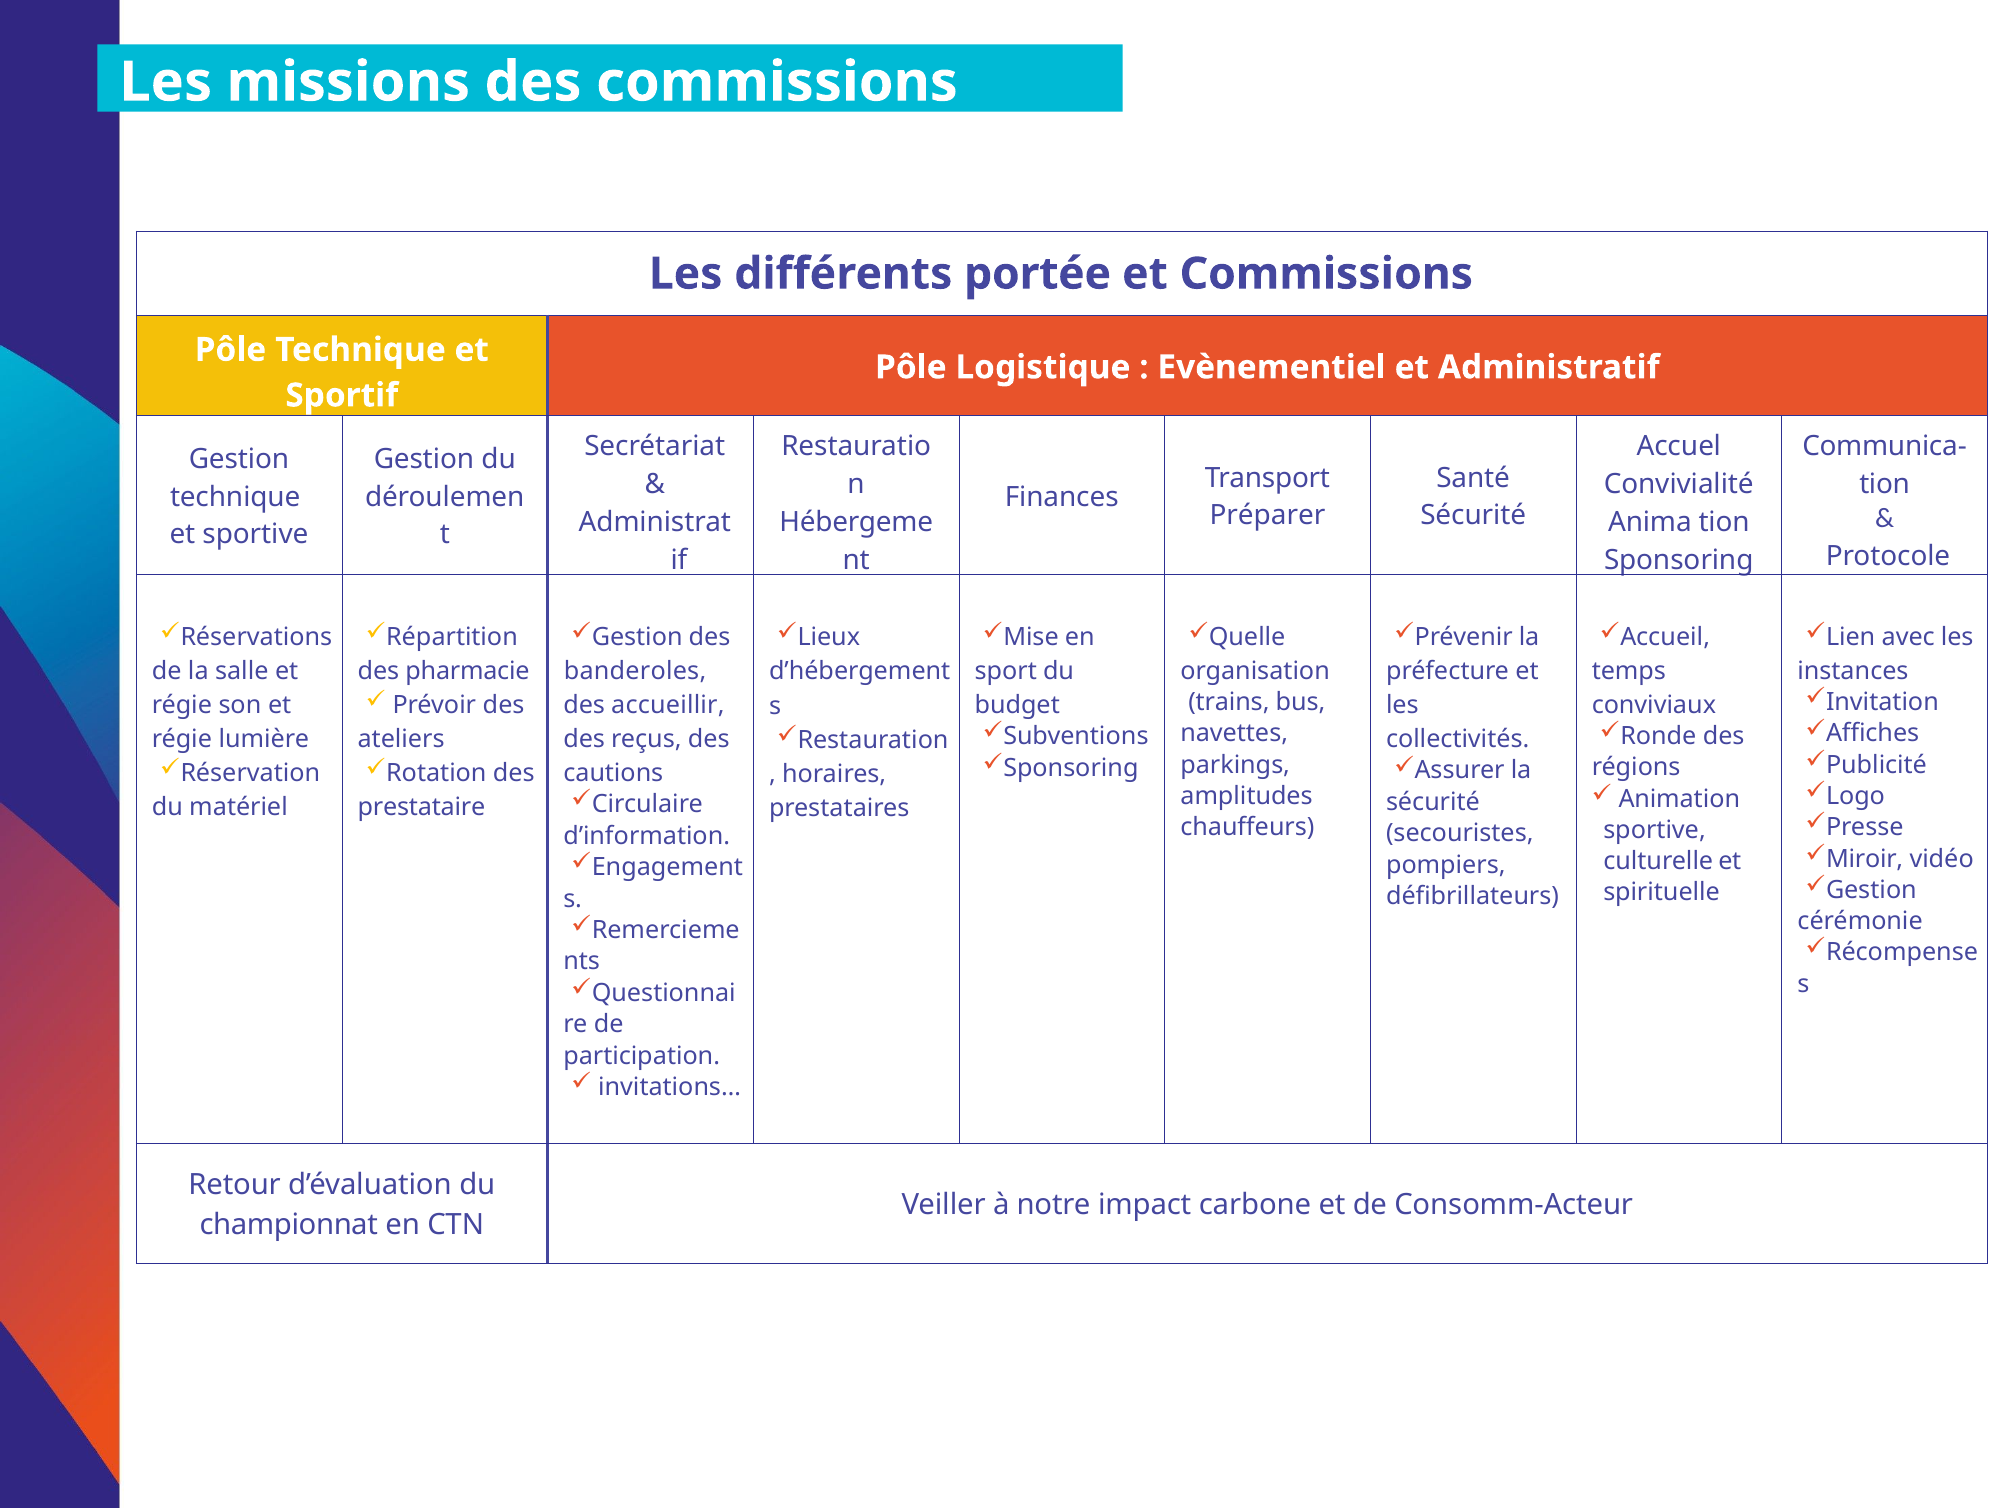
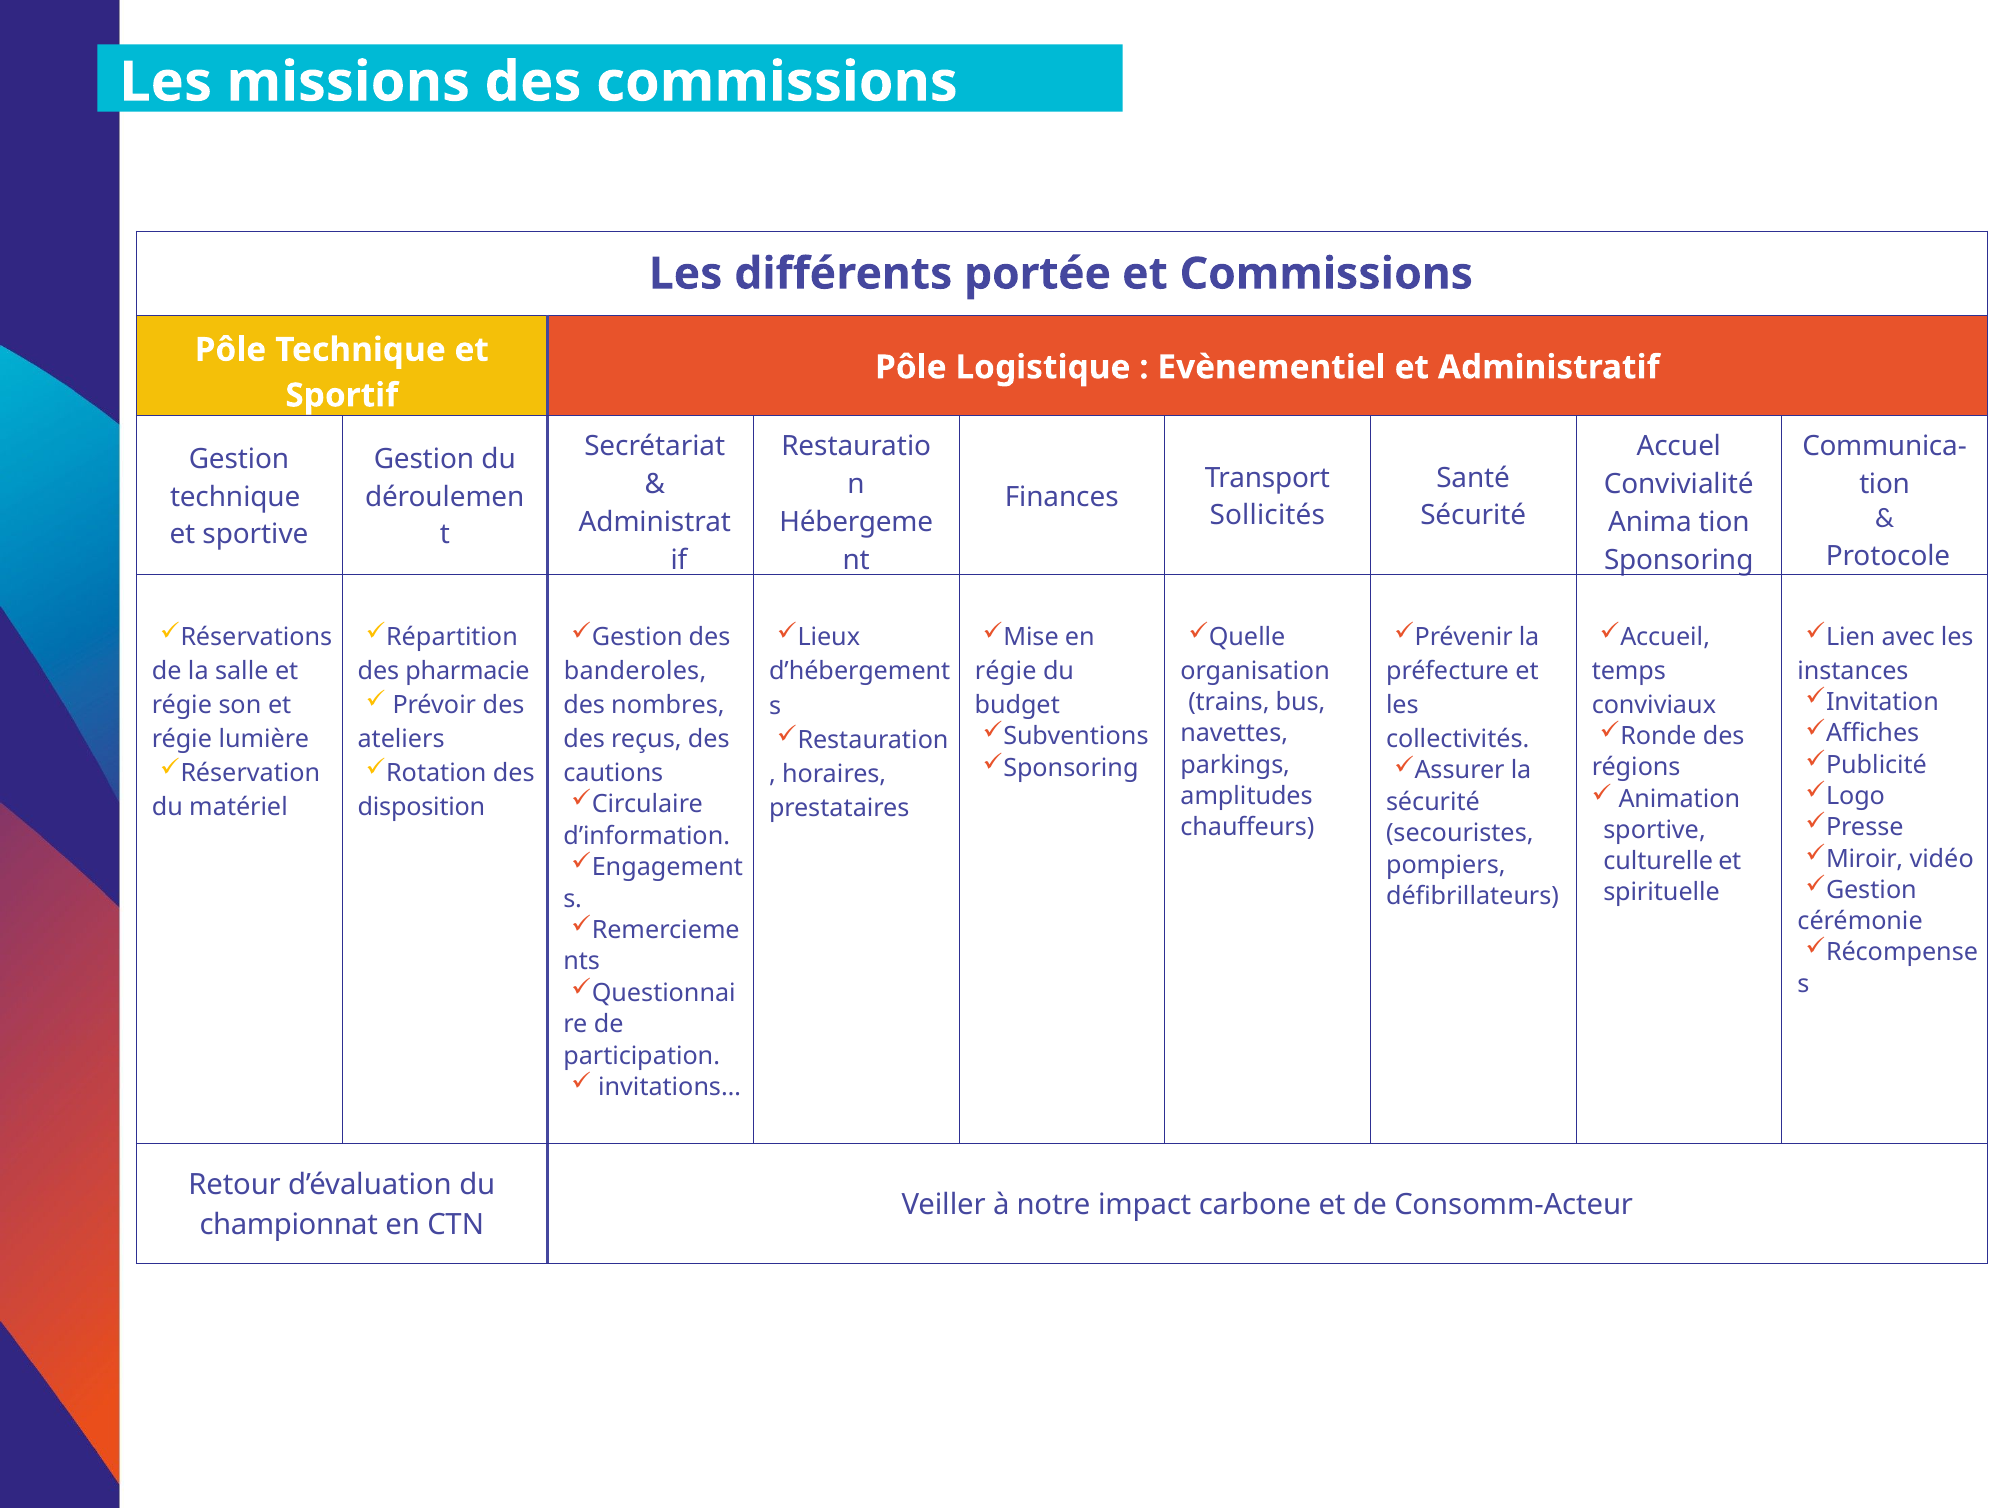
Préparer: Préparer -> Sollicités
sport at (1006, 671): sport -> régie
accueillir: accueillir -> nombres
prestataire: prestataire -> disposition
